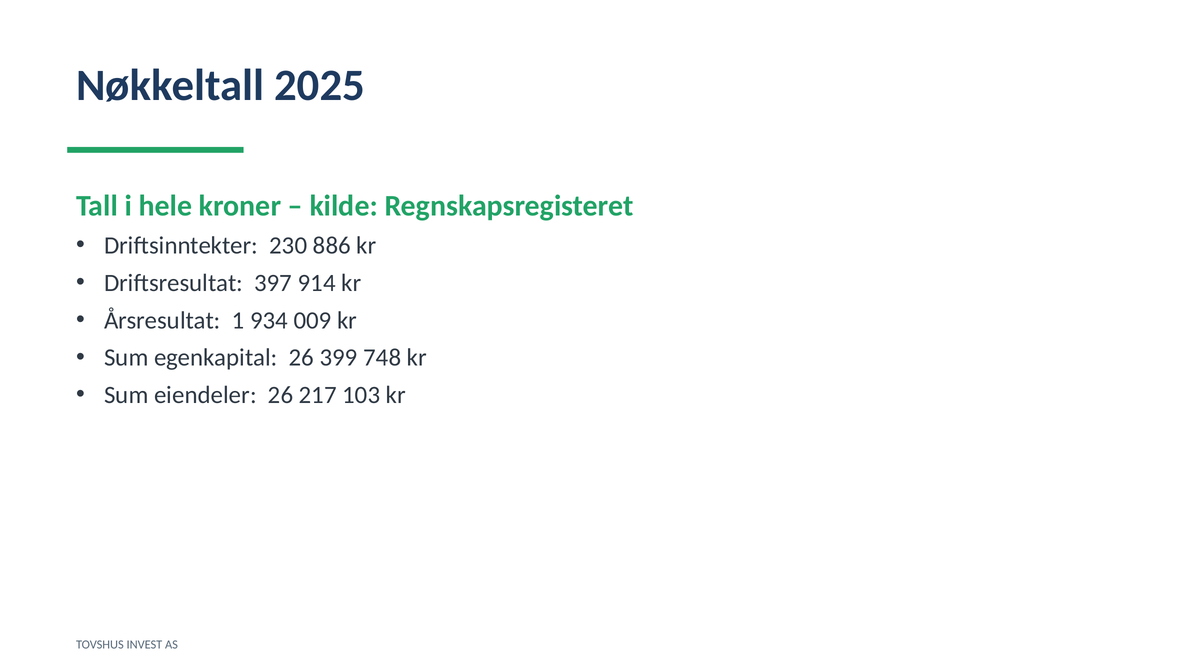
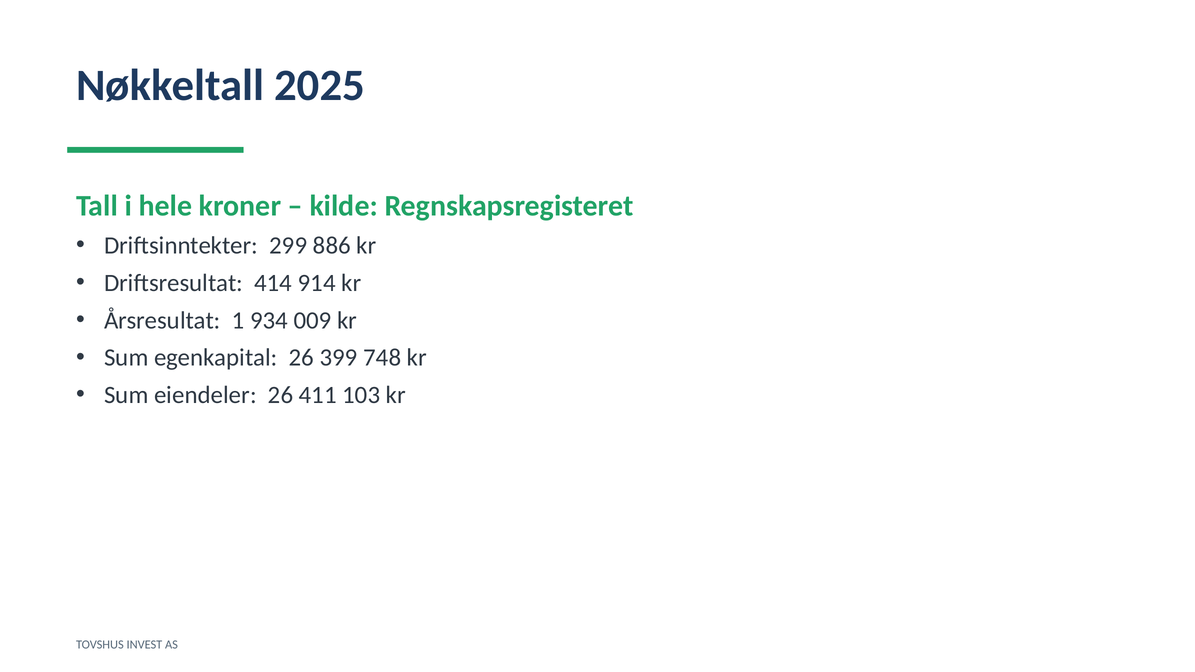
230: 230 -> 299
397: 397 -> 414
217: 217 -> 411
